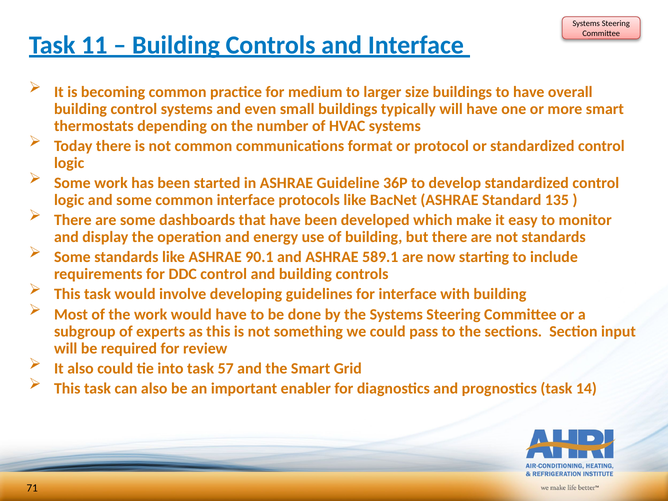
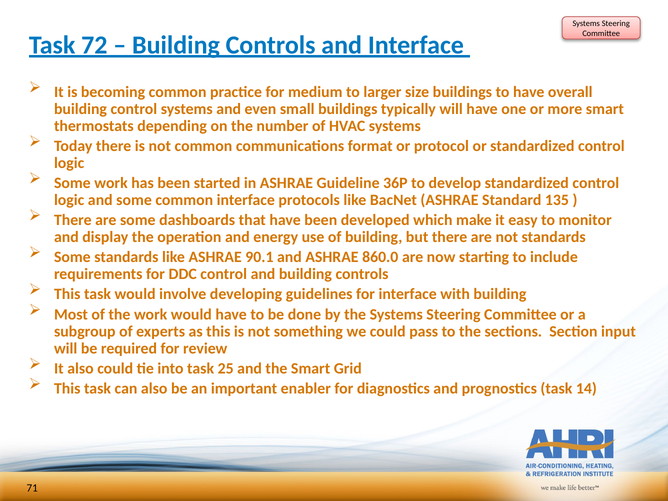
11: 11 -> 72
589.1: 589.1 -> 860.0
57: 57 -> 25
